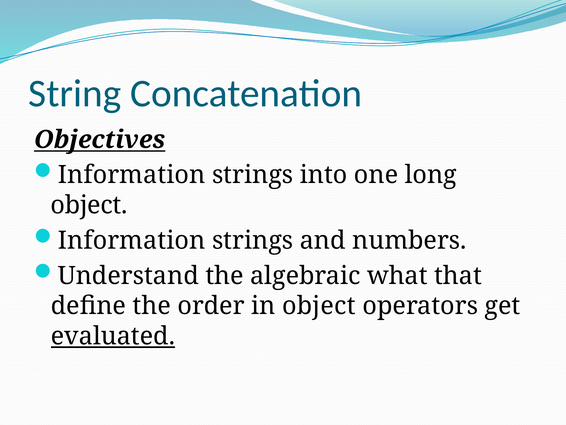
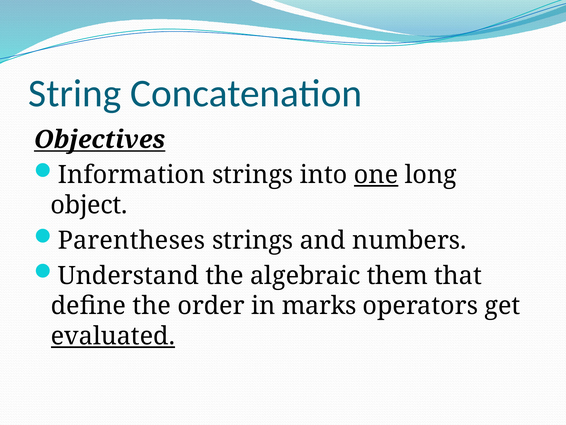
one underline: none -> present
Information at (132, 240): Information -> Parentheses
what: what -> them
in object: object -> marks
